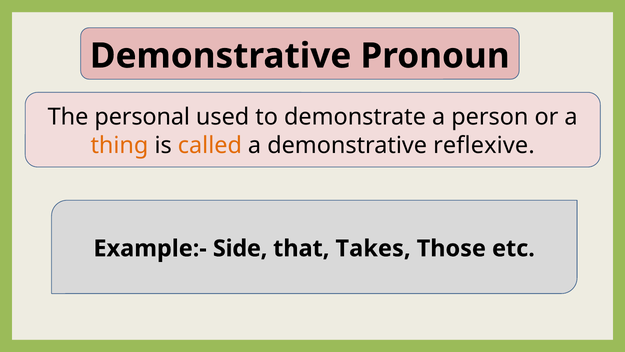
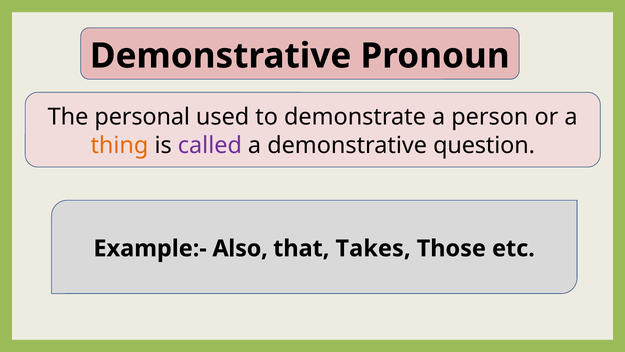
called colour: orange -> purple
reflexive: reflexive -> question
Side: Side -> Also
